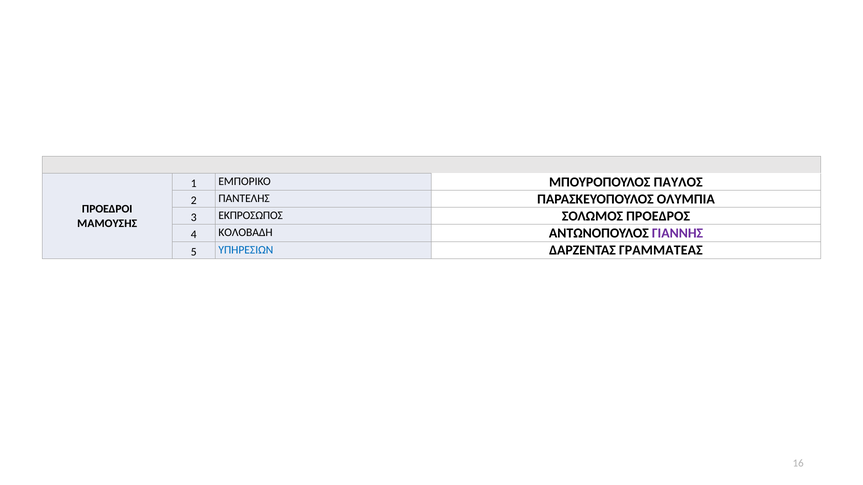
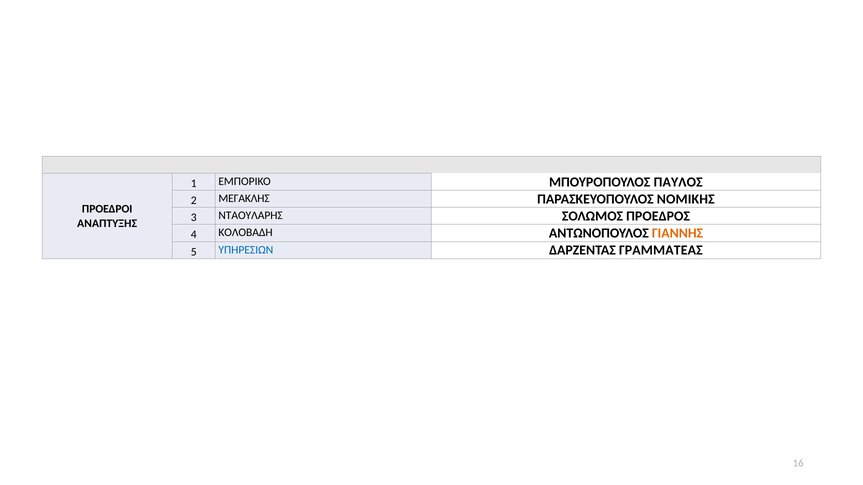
ΠΑΝΤΕΛΗΣ: ΠΑΝΤΕΛΗΣ -> ΜΕΓΑΚΛΗΣ
ΟΛΥΜΠΙΑ: ΟΛΥΜΠΙΑ -> ΝΟΜΙΚΗΣ
ΕΚΠΡΟΣΩΠΟΣ: ΕΚΠΡΟΣΩΠΟΣ -> ΝΤΑΟΥΛΑΡΗΣ
ΜΑΜΟΥΣΗΣ: ΜΑΜΟΥΣΗΣ -> ΑΝΑΠΤΥΞΗΣ
ΓΙΑΝΝΗΣ colour: purple -> orange
